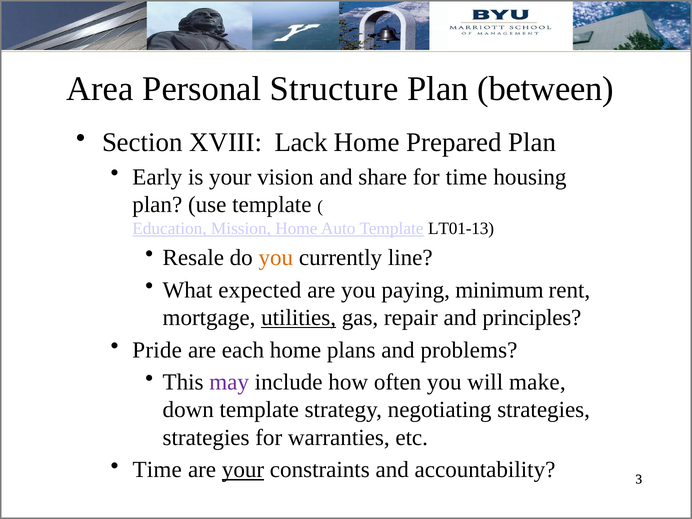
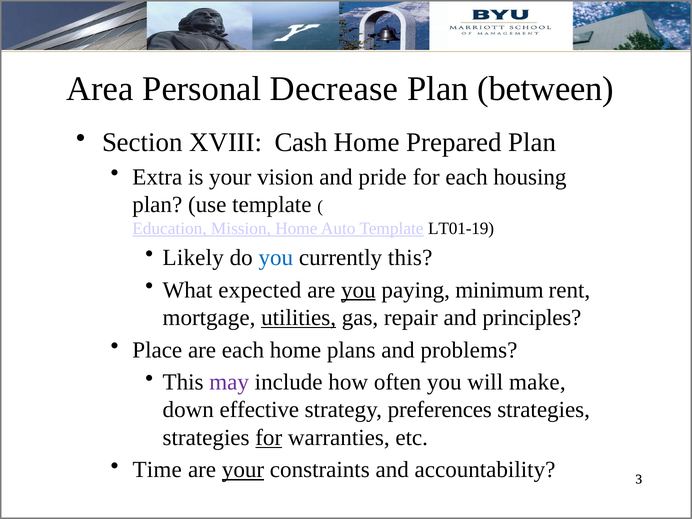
Structure: Structure -> Decrease
Lack: Lack -> Cash
Early: Early -> Extra
share: share -> pride
for time: time -> each
LT01-13: LT01-13 -> LT01-19
Resale: Resale -> Likely
you at (276, 258) colour: orange -> blue
currently line: line -> this
you at (358, 290) underline: none -> present
Pride: Pride -> Place
down template: template -> effective
negotiating: negotiating -> preferences
for at (269, 438) underline: none -> present
